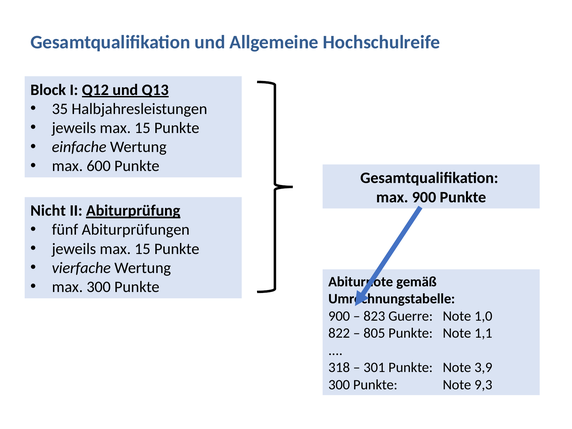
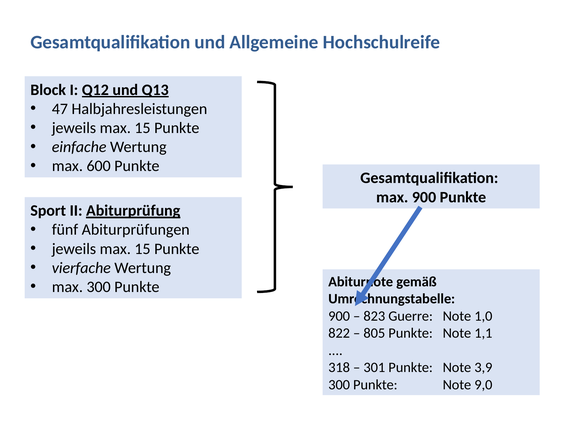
35: 35 -> 47
Nicht: Nicht -> Sport
9,3: 9,3 -> 9,0
